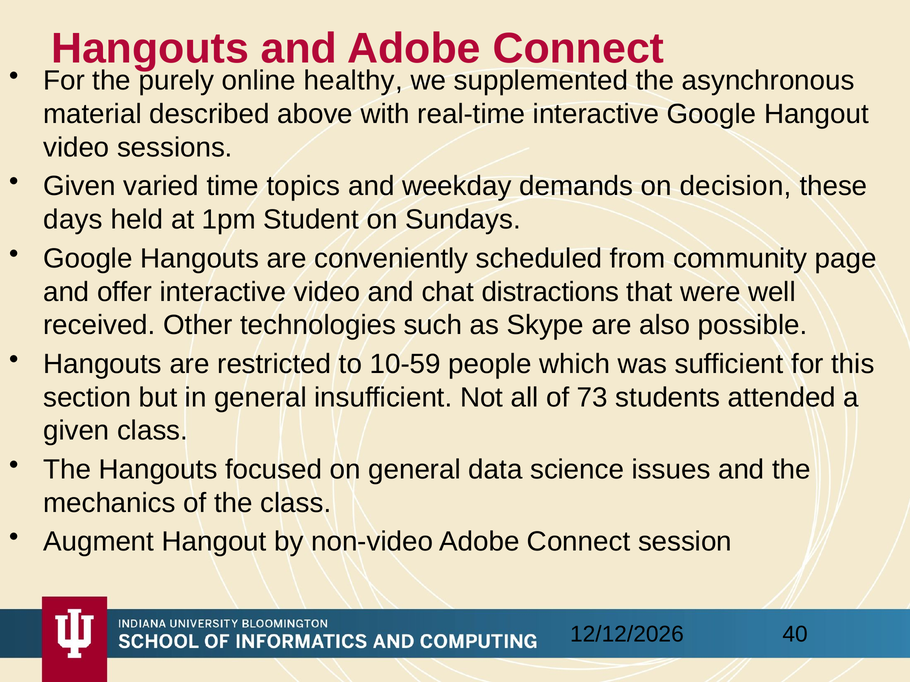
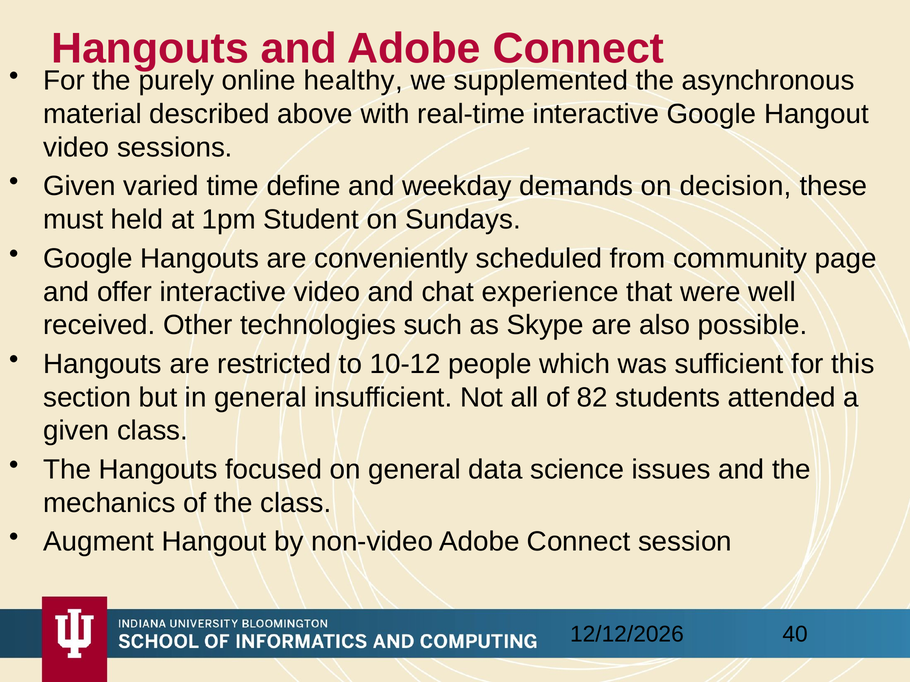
topics: topics -> define
days: days -> must
distractions: distractions -> experience
10-59: 10-59 -> 10-12
73: 73 -> 82
